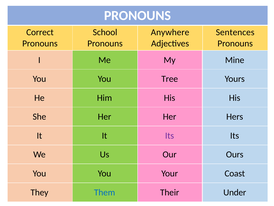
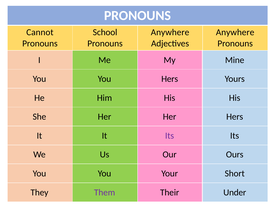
Correct: Correct -> Cannot
Sentences at (235, 32): Sentences -> Anywhere
You Tree: Tree -> Hers
Coast: Coast -> Short
Them colour: blue -> purple
